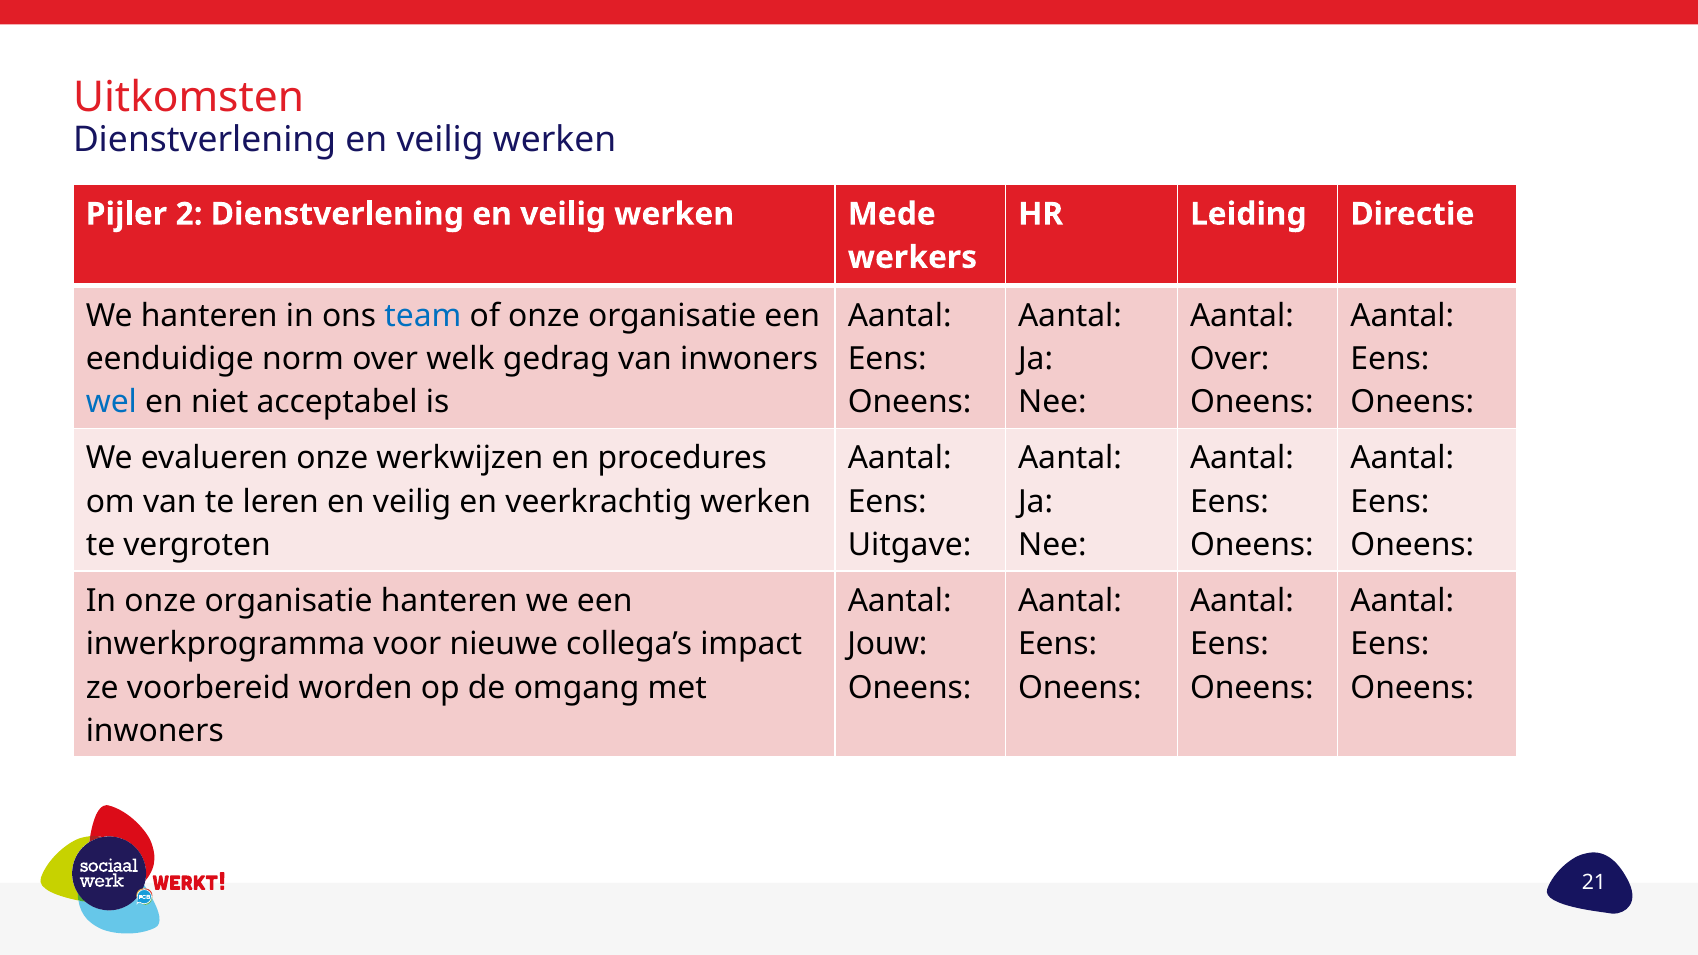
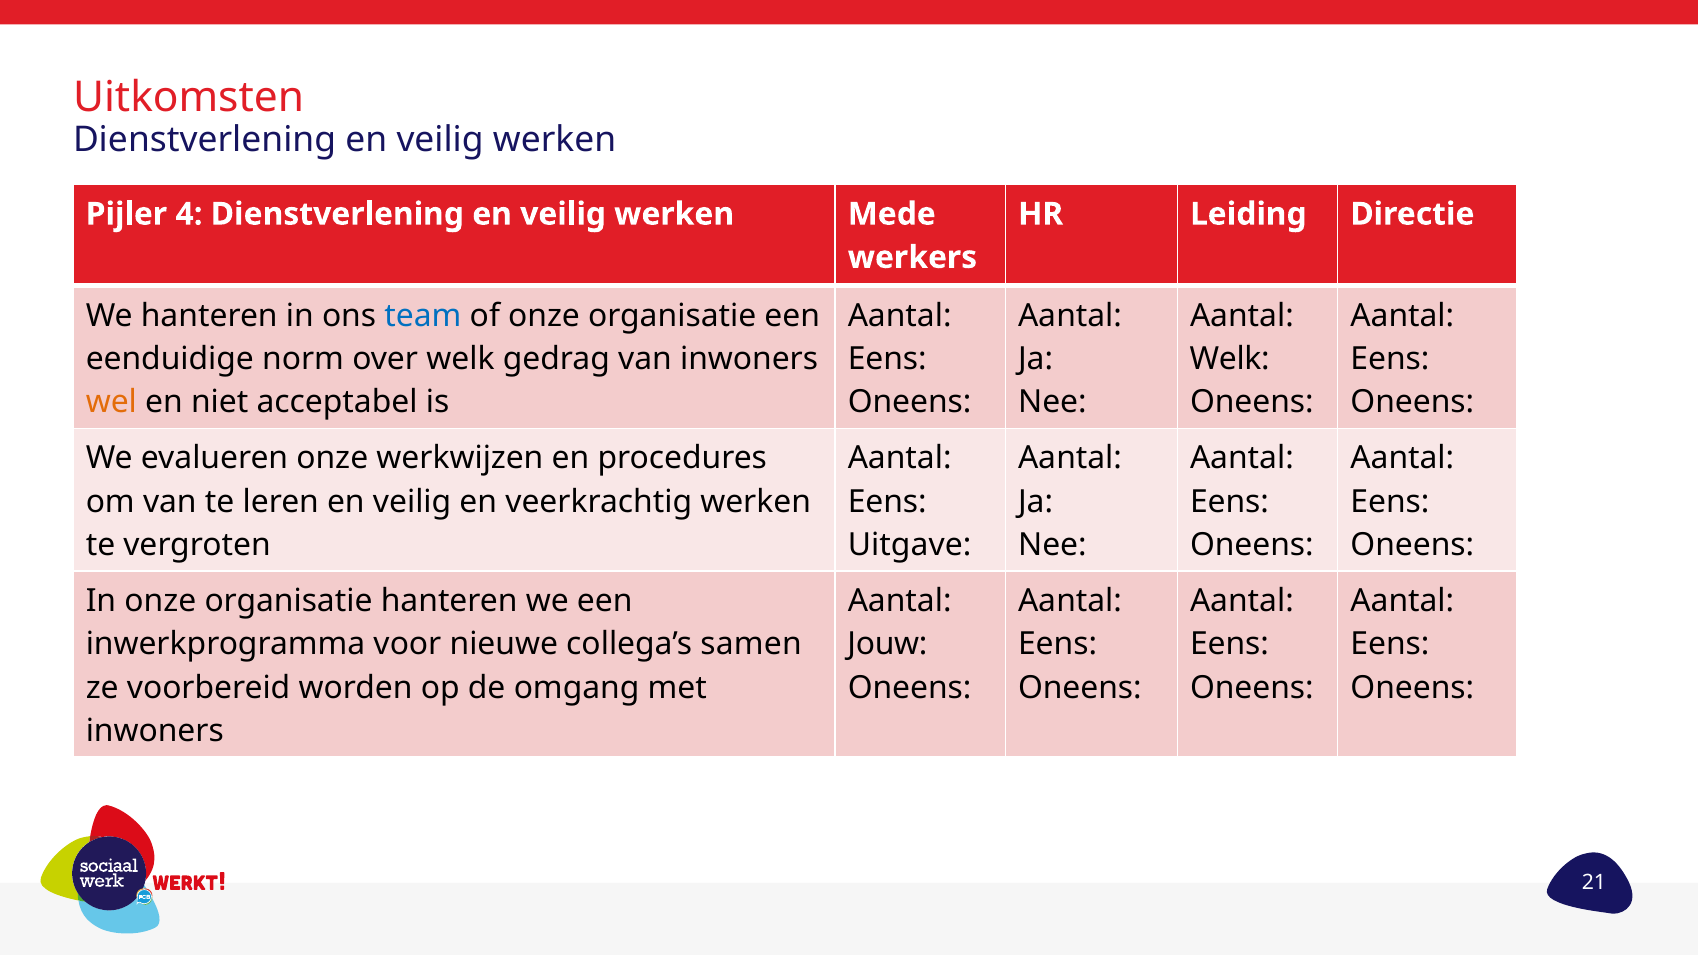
2: 2 -> 4
Over at (1230, 359): Over -> Welk
wel colour: blue -> orange
impact: impact -> samen
